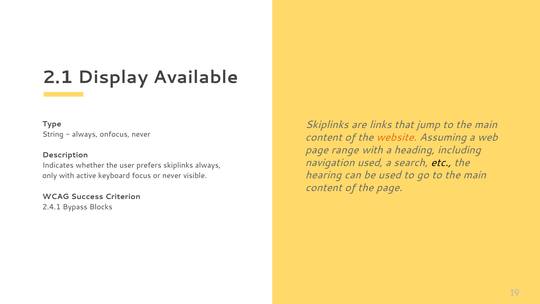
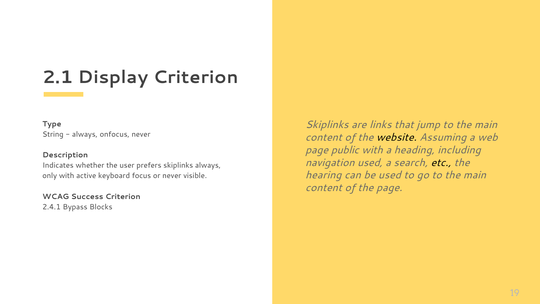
Display Available: Available -> Criterion
website colour: orange -> black
range: range -> public
